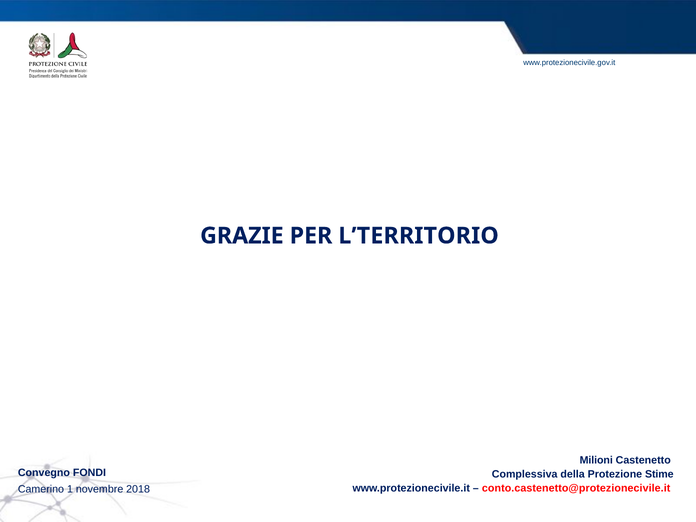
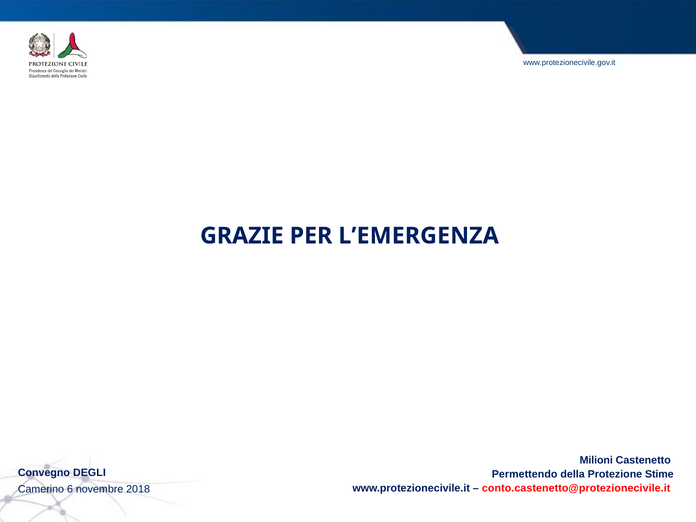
L’TERRITORIO: L’TERRITORIO -> L’EMERGENZA
FONDI: FONDI -> DEGLI
Complessiva: Complessiva -> Permettendo
1: 1 -> 6
